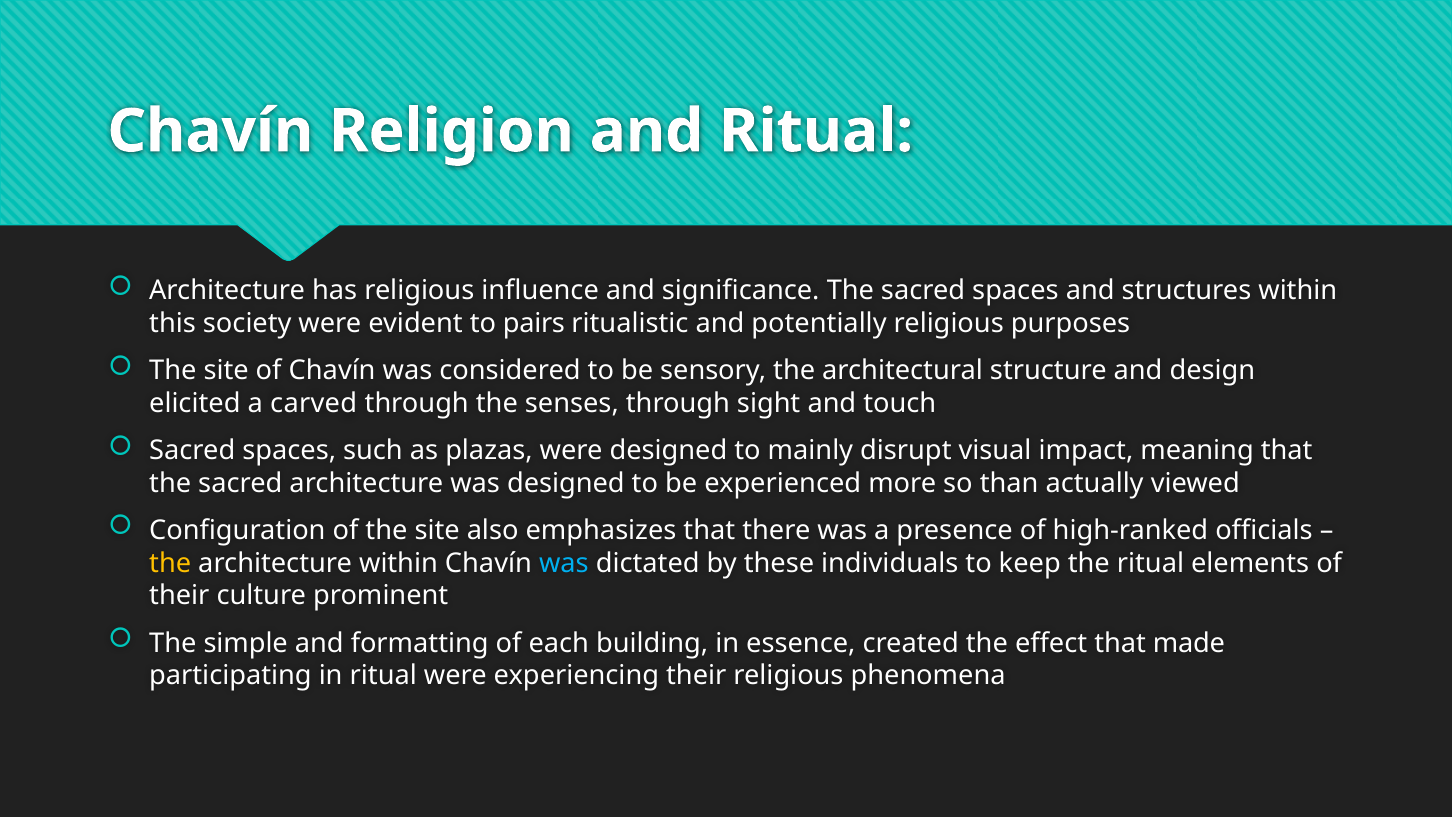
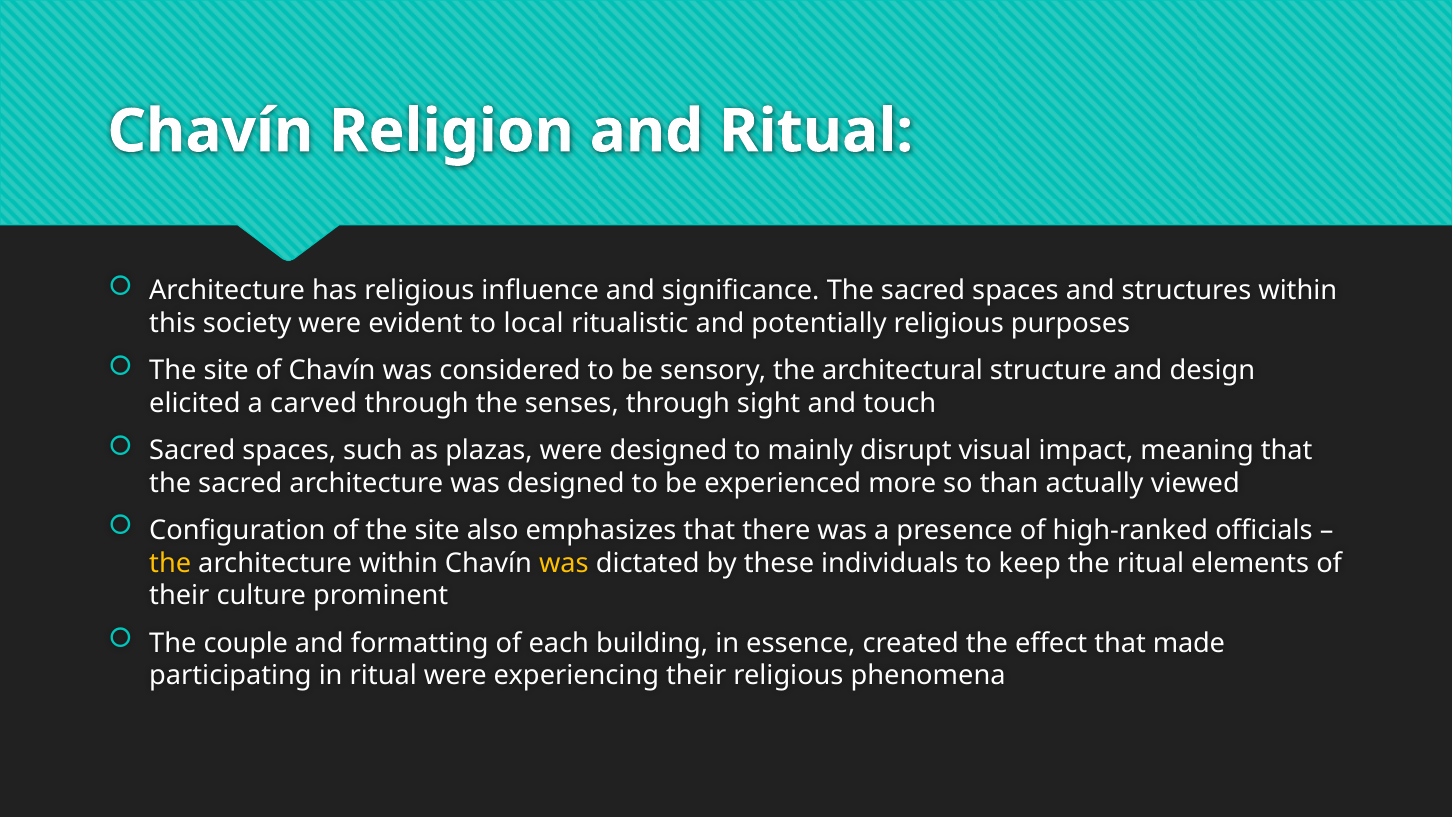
pairs: pairs -> local
was at (564, 563) colour: light blue -> yellow
simple: simple -> couple
